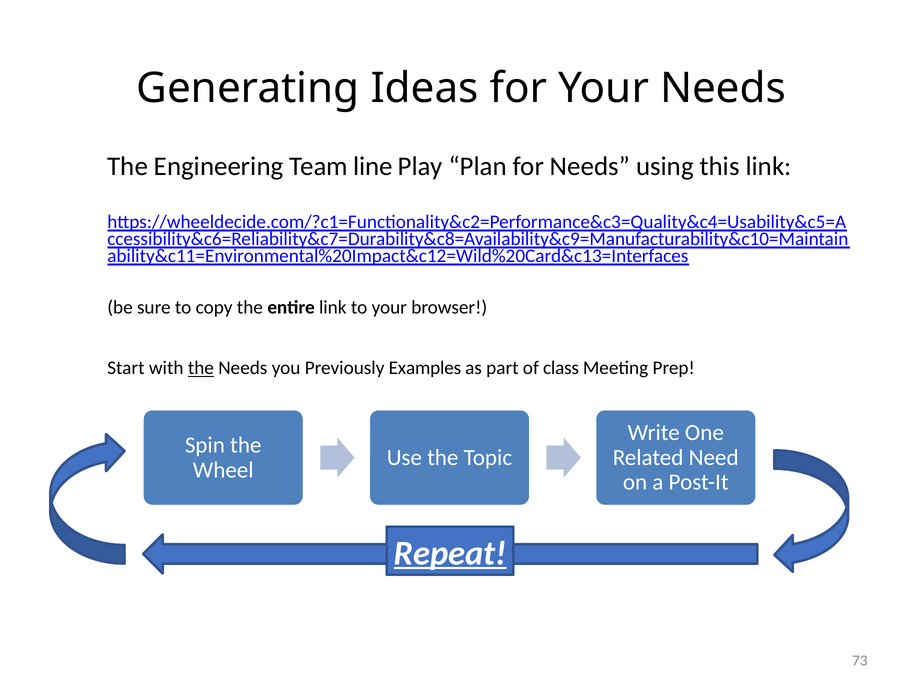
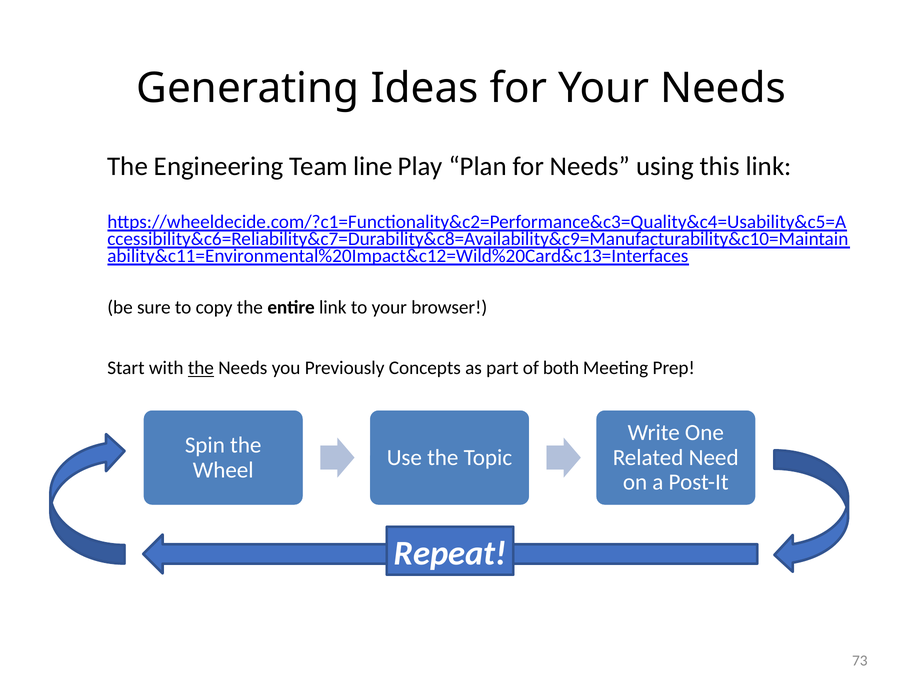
Examples: Examples -> Concepts
class: class -> both
Repeat underline: present -> none
